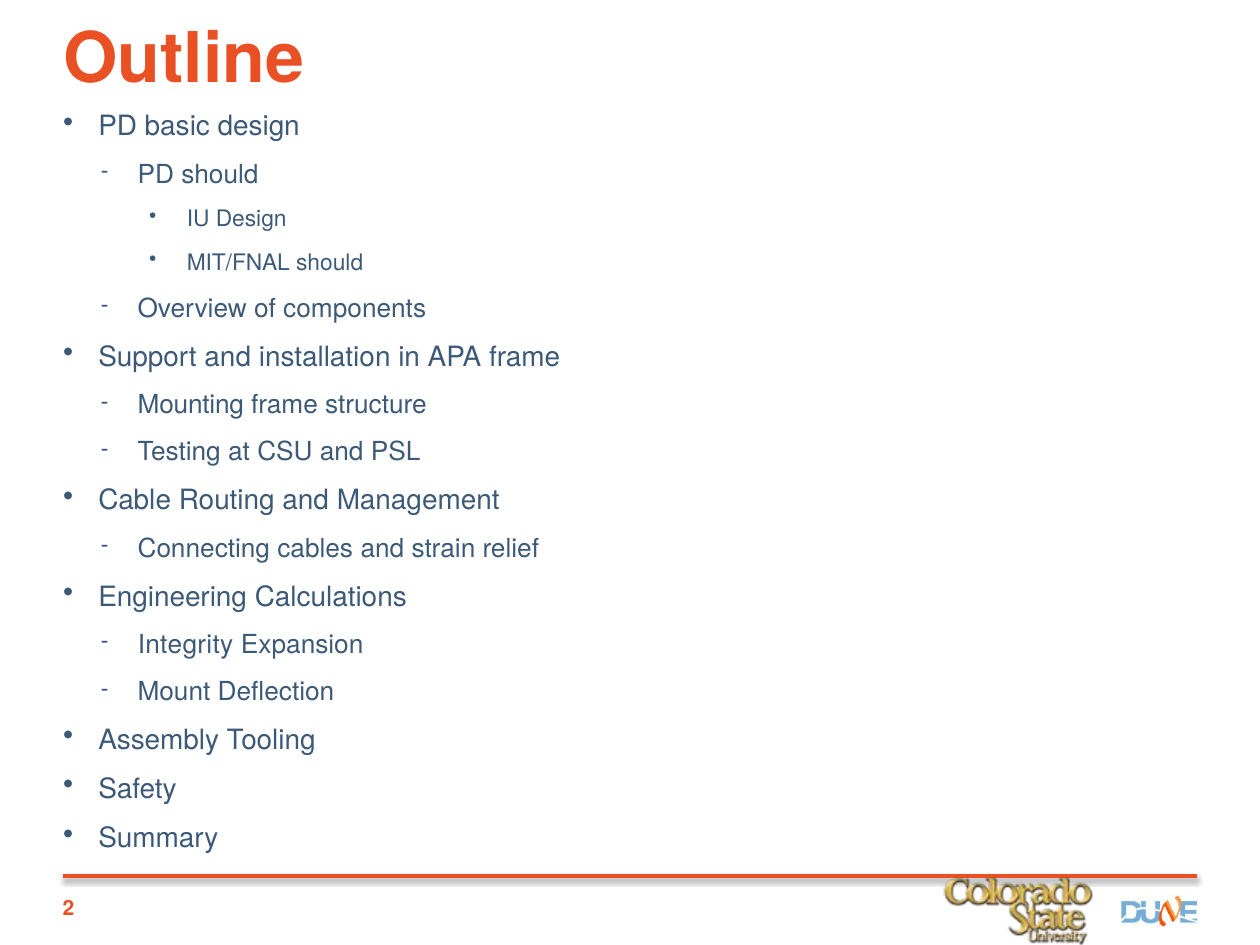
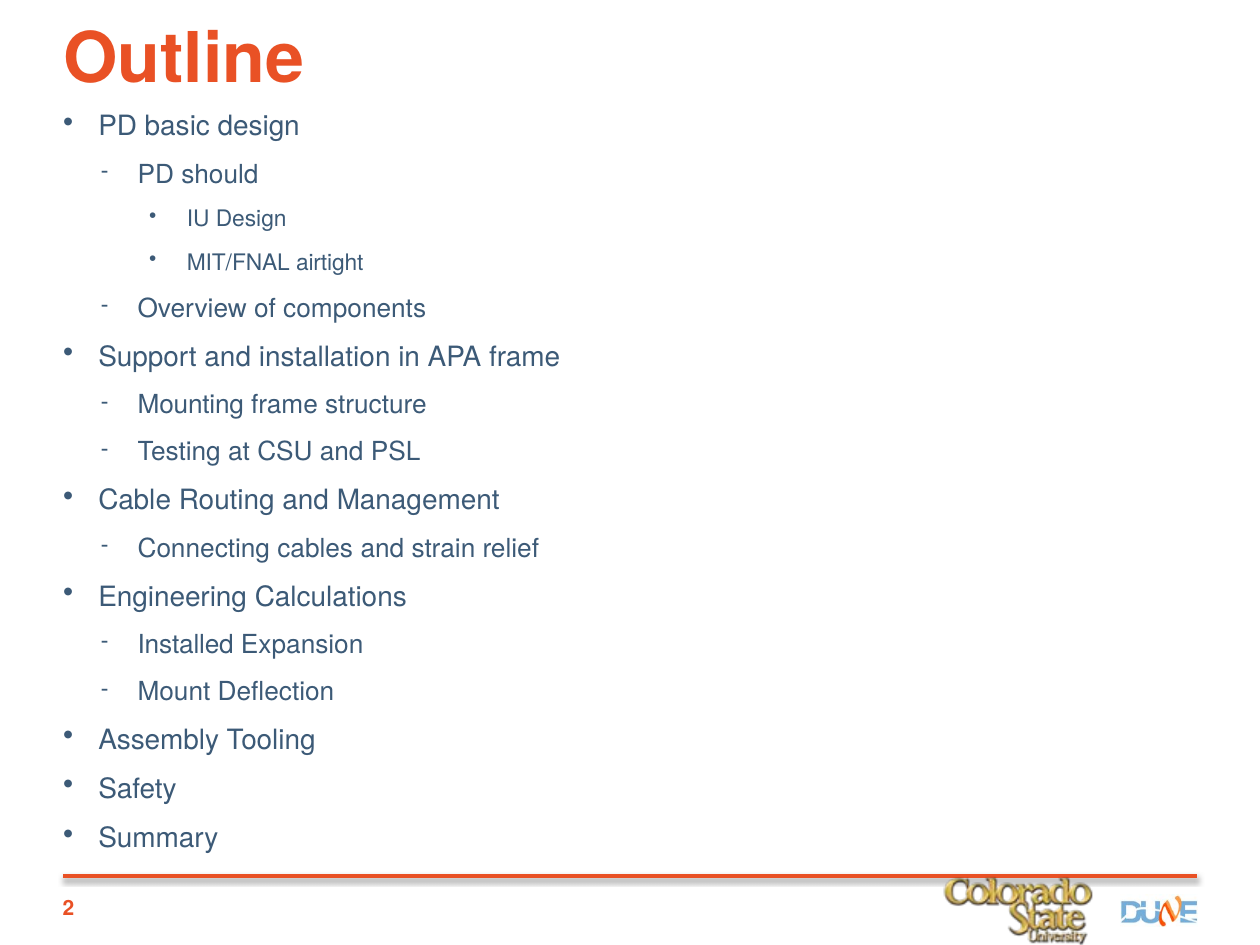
MIT/FNAL should: should -> airtight
Integrity: Integrity -> Installed
